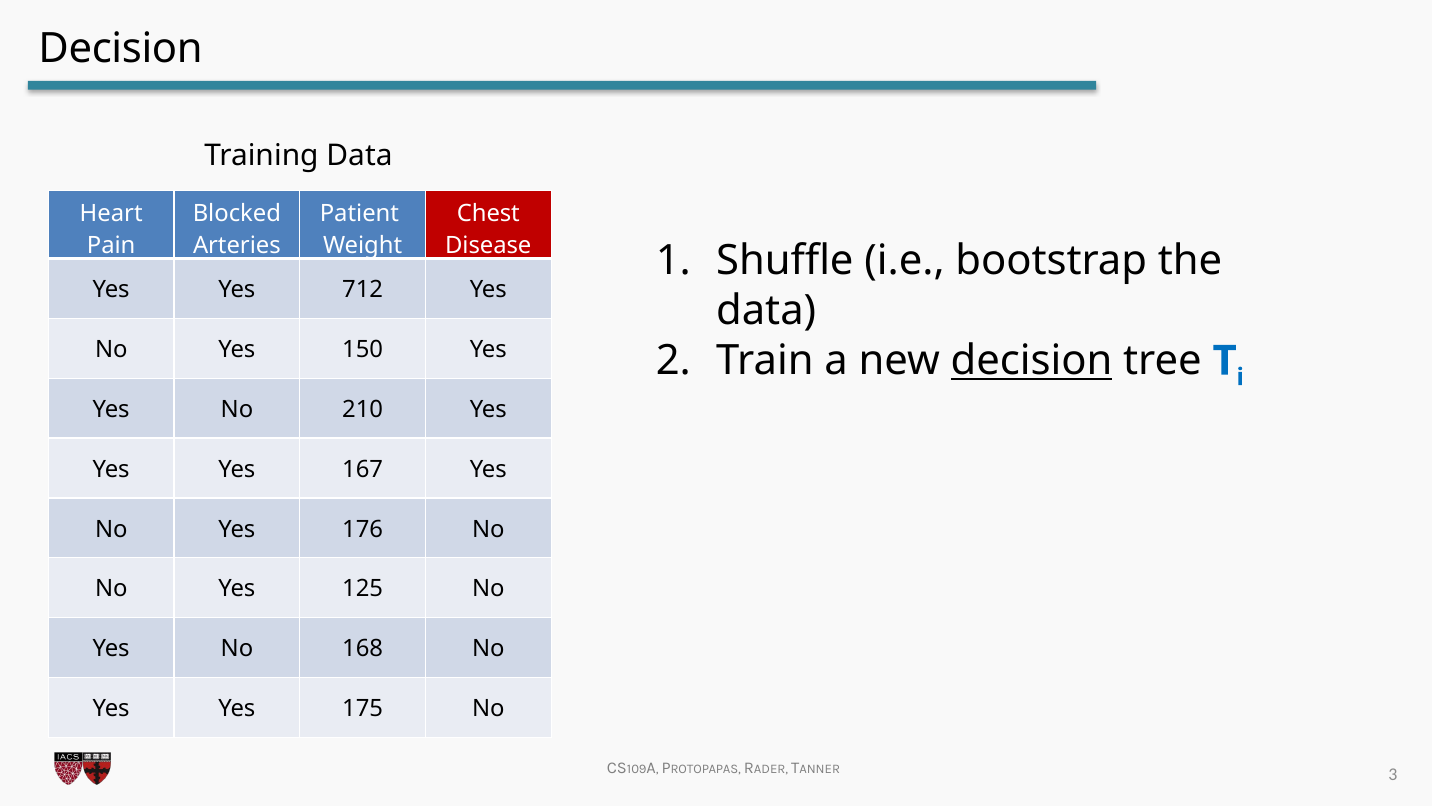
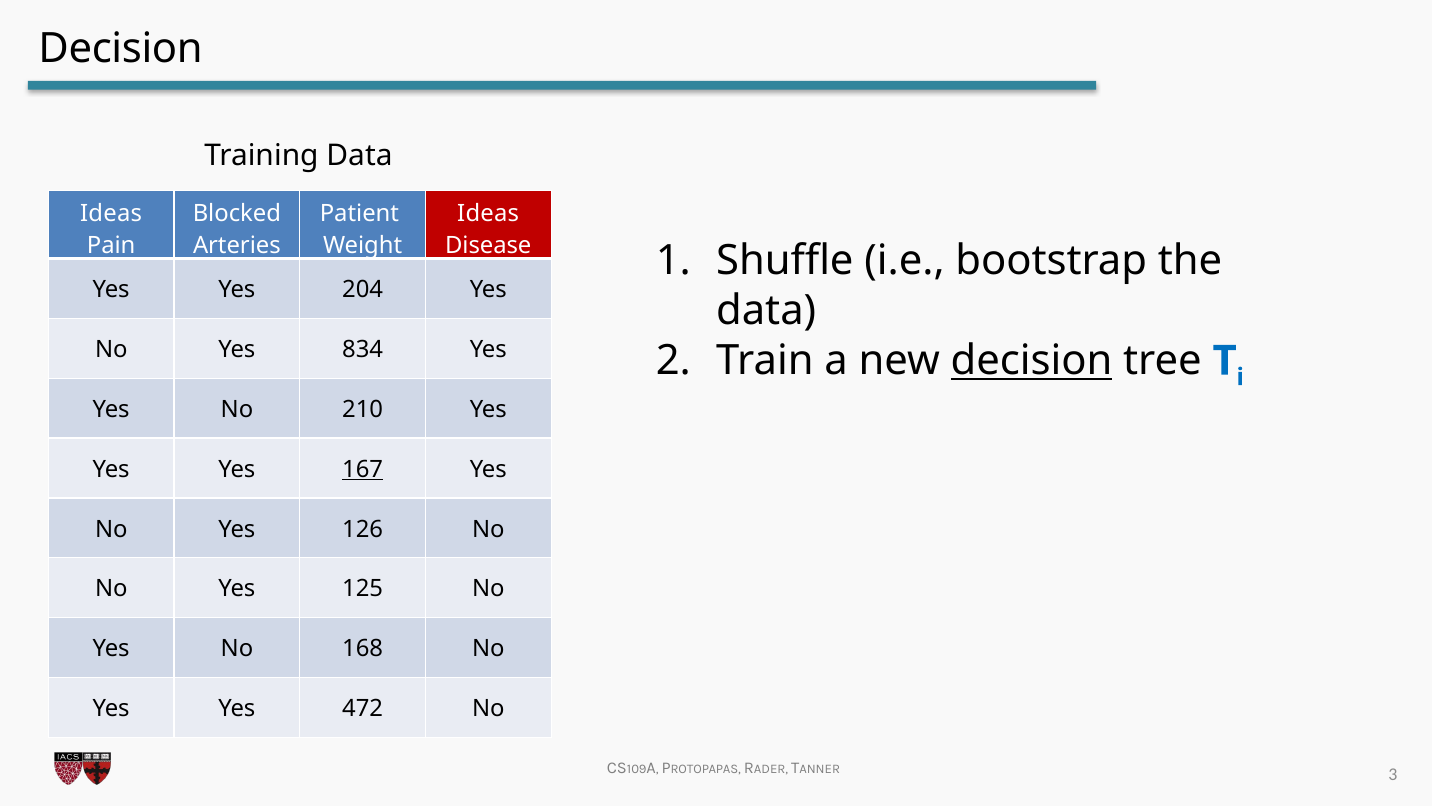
Heart at (111, 213): Heart -> Ideas
Chest at (488, 213): Chest -> Ideas
712: 712 -> 204
150: 150 -> 834
167 underline: none -> present
176: 176 -> 126
175: 175 -> 472
